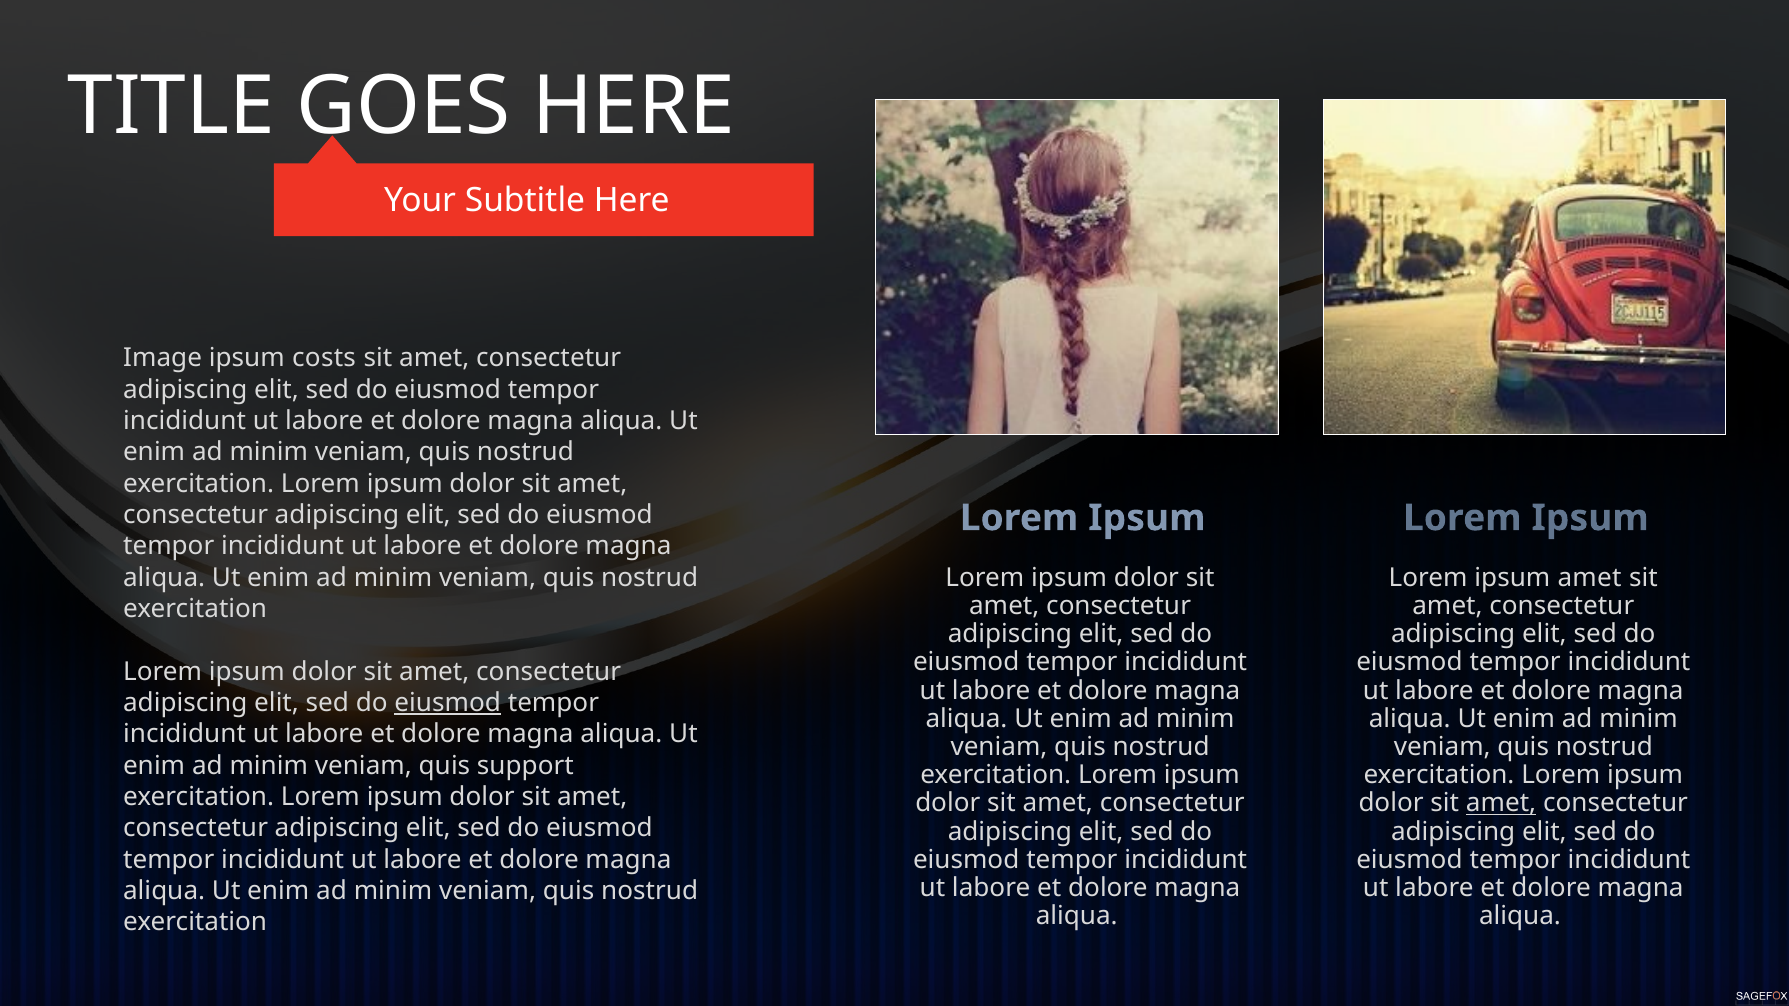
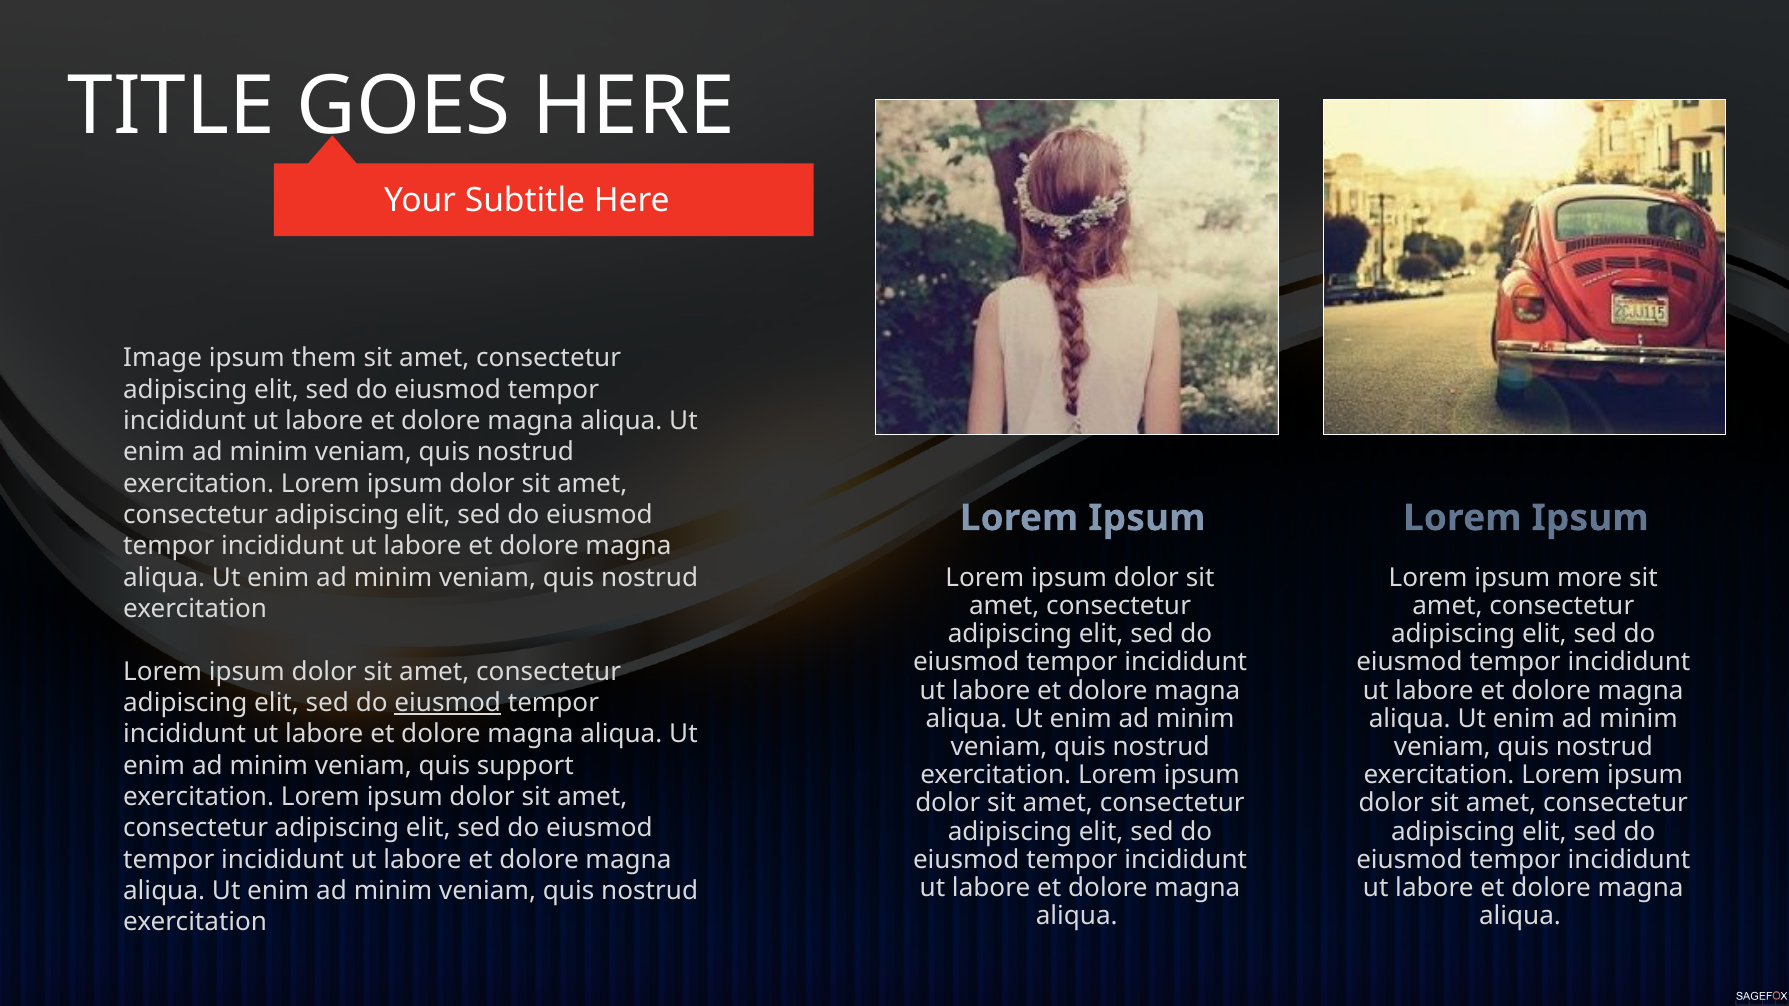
costs: costs -> them
ipsum amet: amet -> more
amet at (1501, 804) underline: present -> none
